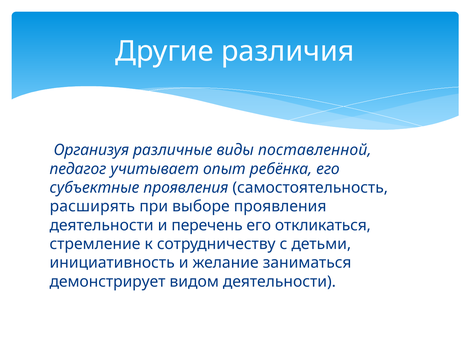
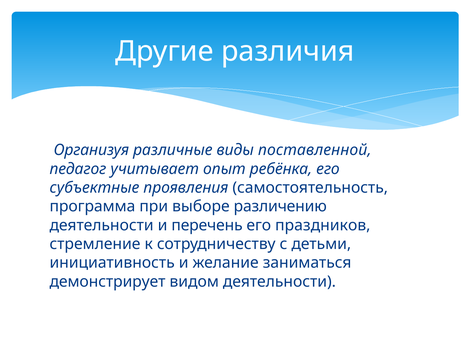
расширять: расширять -> программа
выборе проявления: проявления -> различению
откликаться: откликаться -> праздников
